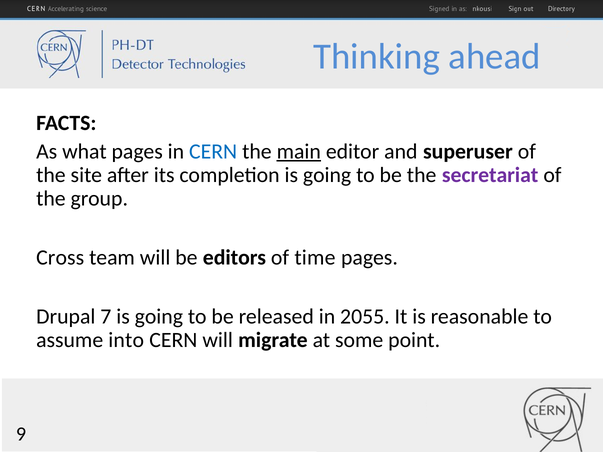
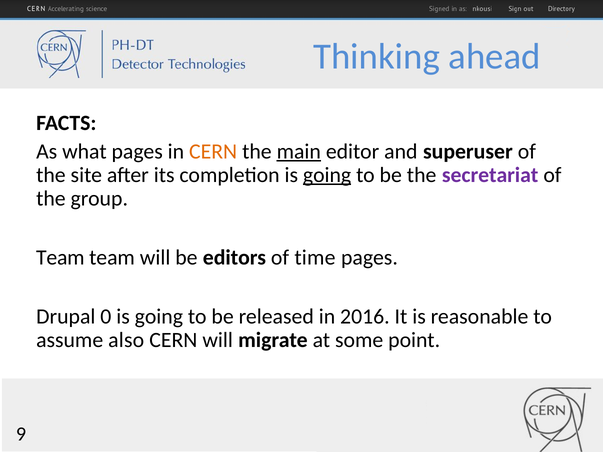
CERN at (213, 151) colour: blue -> orange
going at (327, 175) underline: none -> present
Cross at (60, 258): Cross -> Team
7: 7 -> 0
2055: 2055 -> 2016
into: into -> also
